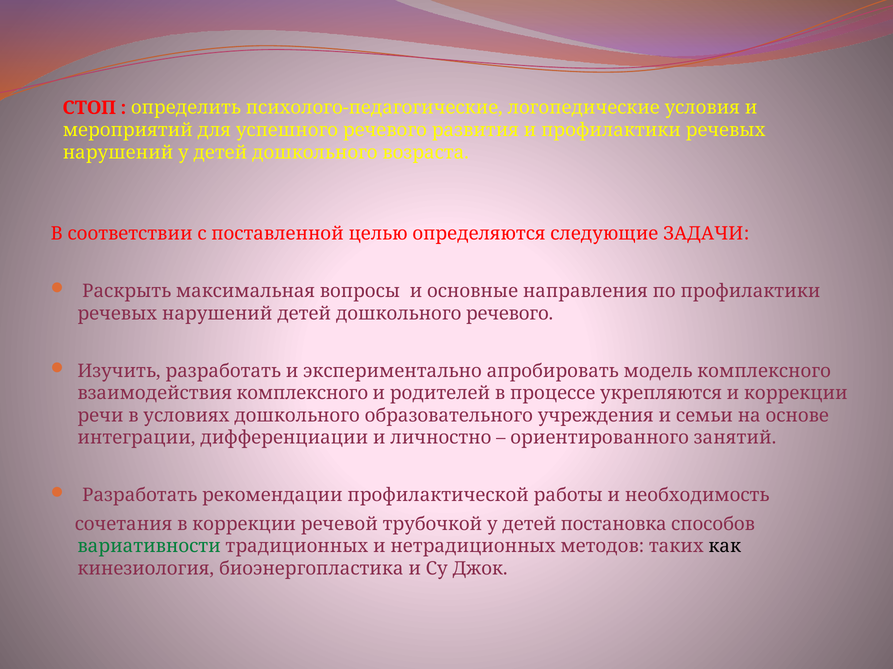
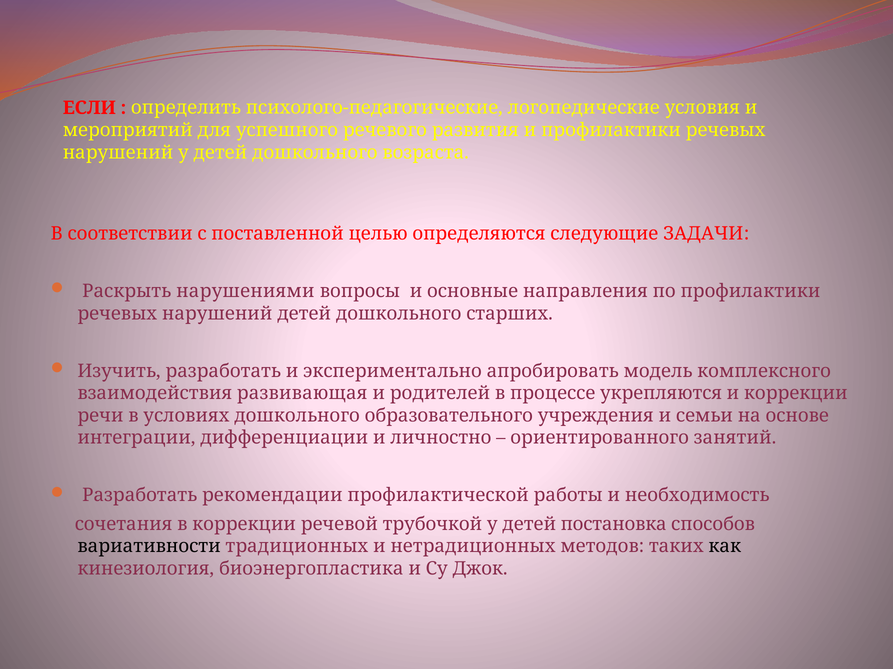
СТОП: СТОП -> ЕСЛИ
максимальная: максимальная -> нарушениями
дошкольного речевого: речевого -> старших
взаимодействия комплексного: комплексного -> развивающая
вариативности colour: green -> black
